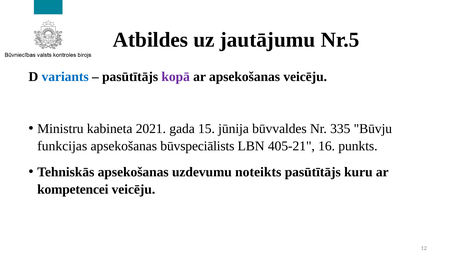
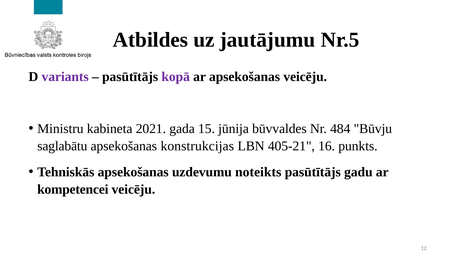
variants colour: blue -> purple
335: 335 -> 484
funkcijas: funkcijas -> saglabātu
būvspeciālists: būvspeciālists -> konstrukcijas
kuru: kuru -> gadu
